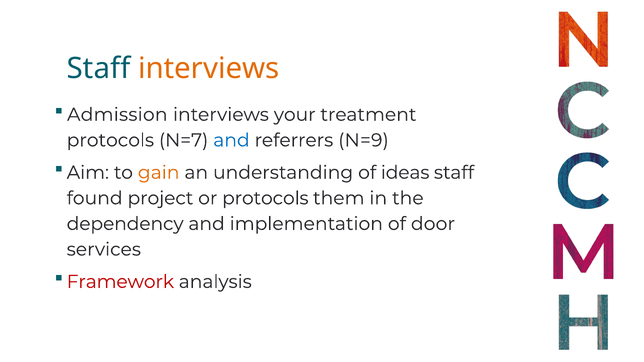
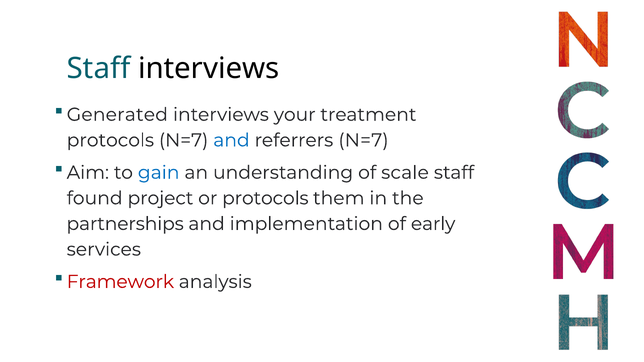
interviews at (209, 69) colour: orange -> black
Admission: Admission -> Generated
referrers N=9: N=9 -> N=7
gain colour: orange -> blue
ideas: ideas -> scale
dependency: dependency -> partnerships
door: door -> early
